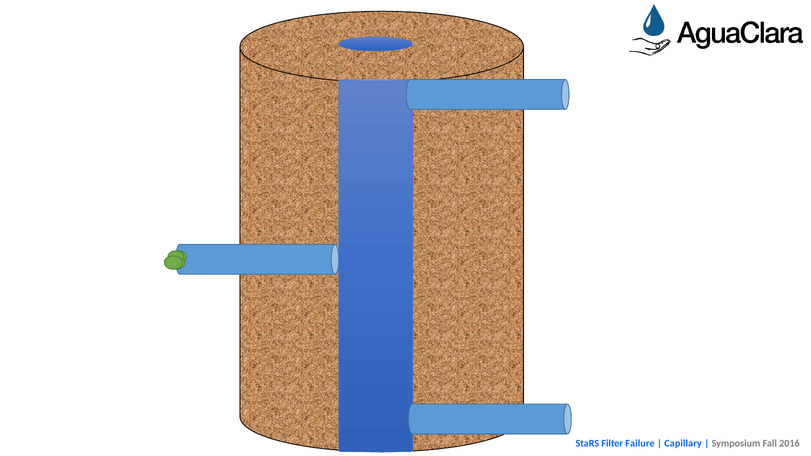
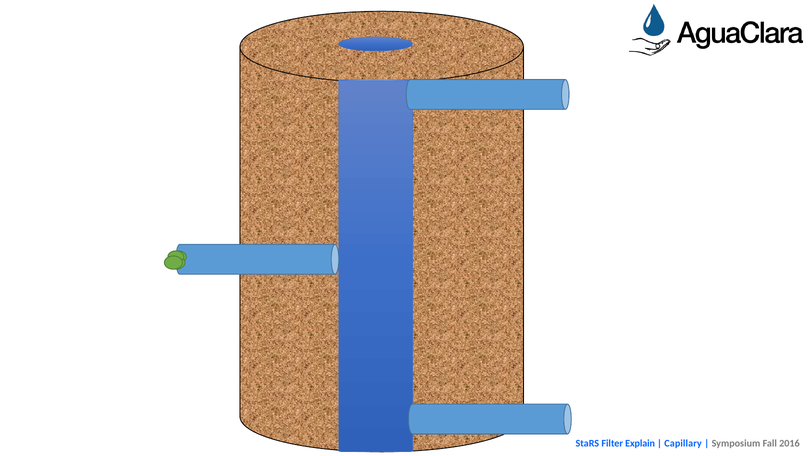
Failure: Failure -> Explain
